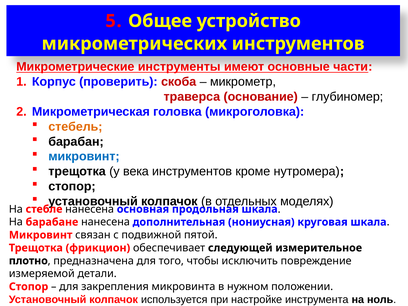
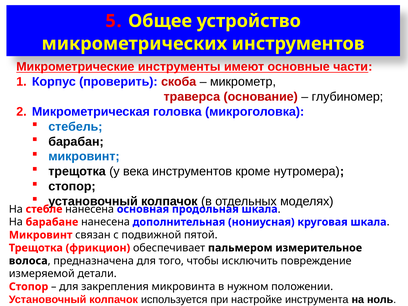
стебель colour: orange -> blue
следующей: следующей -> пальмером
плотно: плотно -> волоса
